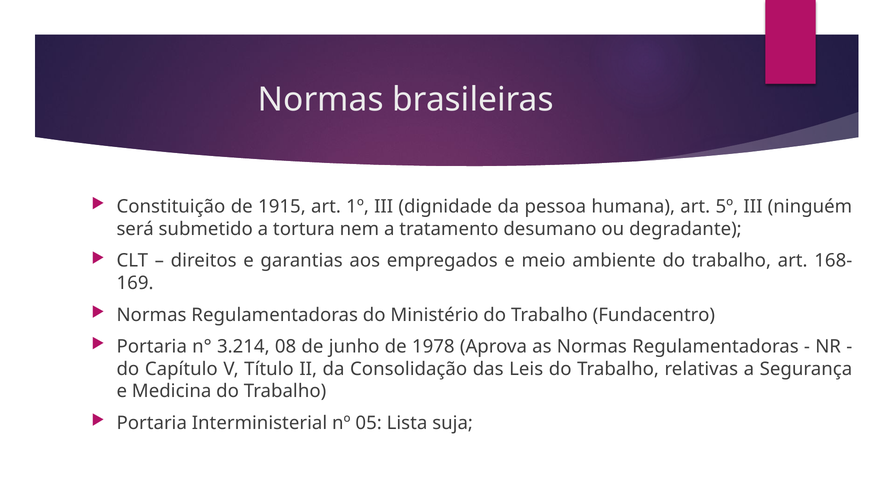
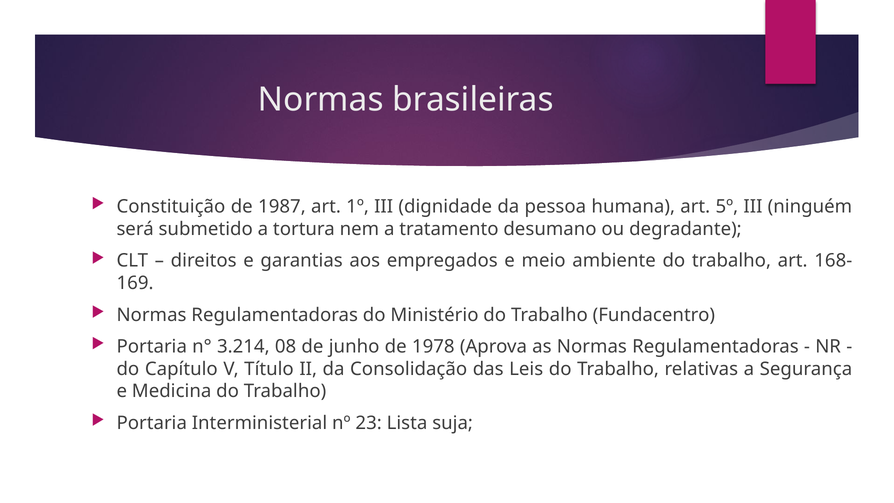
1915: 1915 -> 1987
05: 05 -> 23
